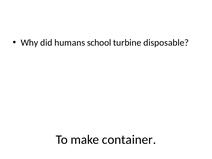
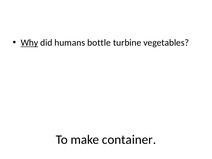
Why underline: none -> present
school: school -> bottle
disposable: disposable -> vegetables
